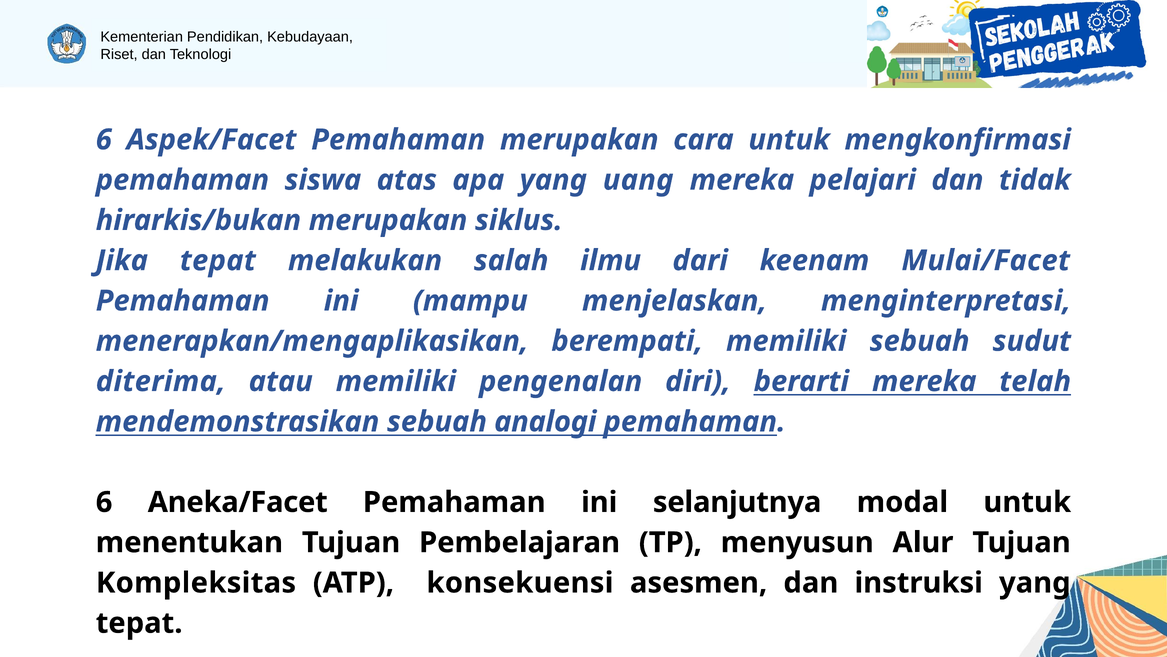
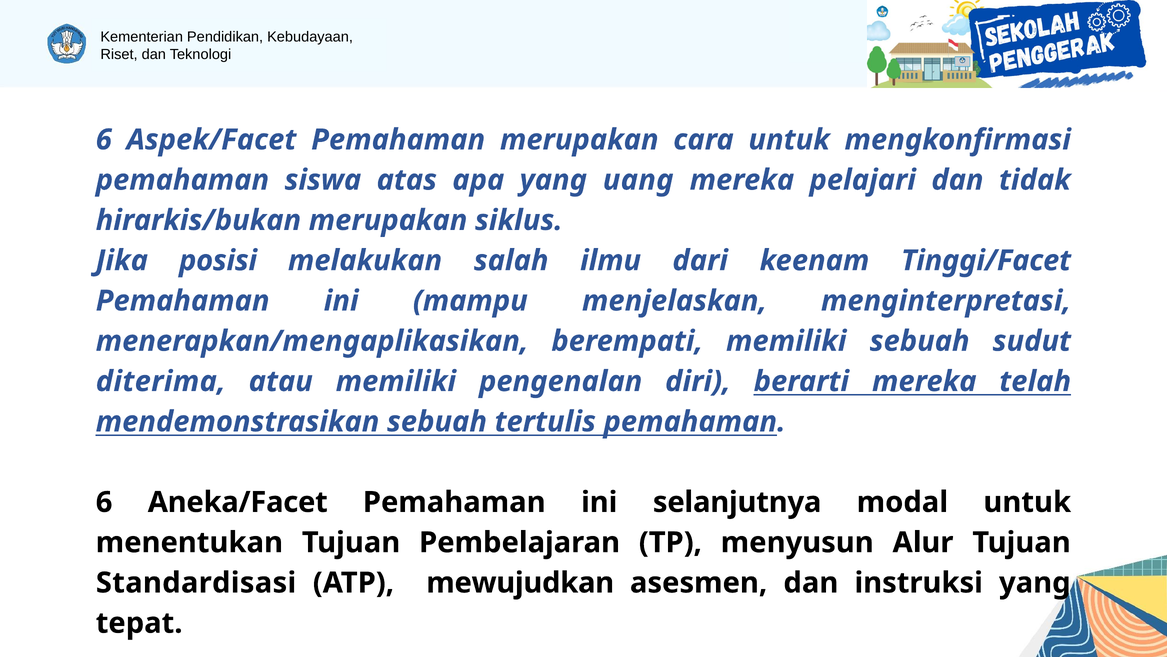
Jika tepat: tepat -> posisi
Mulai/Facet: Mulai/Facet -> Tinggi/Facet
analogi: analogi -> tertulis
Kompleksitas: Kompleksitas -> Standardisasi
konsekuensi: konsekuensi -> mewujudkan
